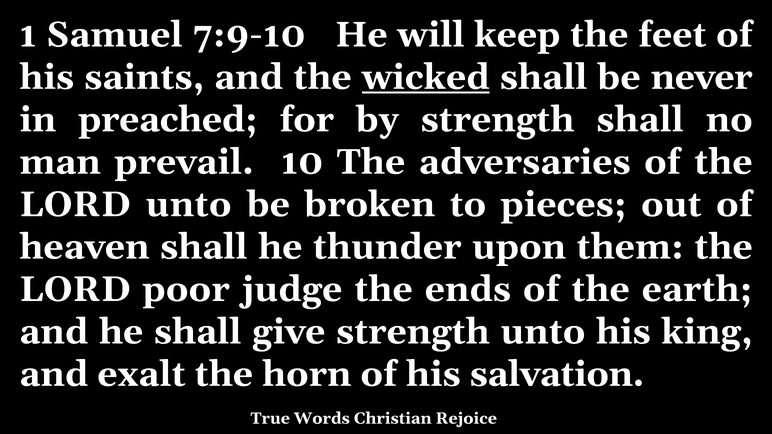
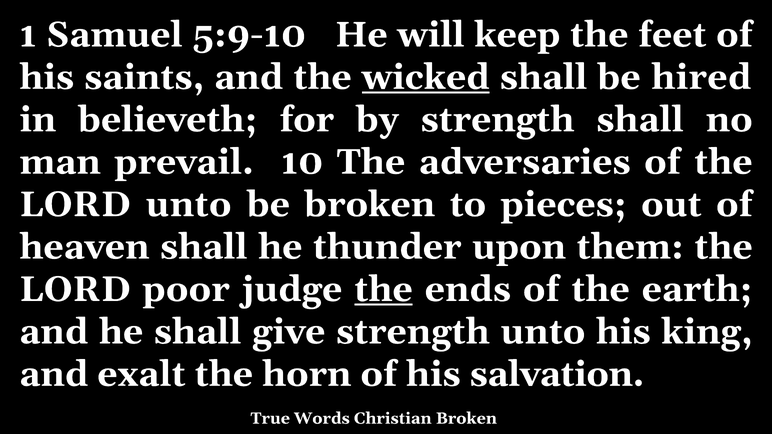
7:9-10: 7:9-10 -> 5:9-10
never: never -> hired
preached: preached -> believeth
the at (383, 289) underline: none -> present
Christian Rejoice: Rejoice -> Broken
